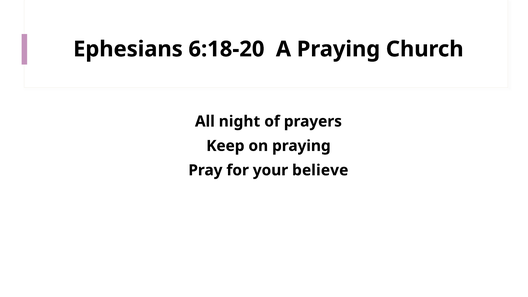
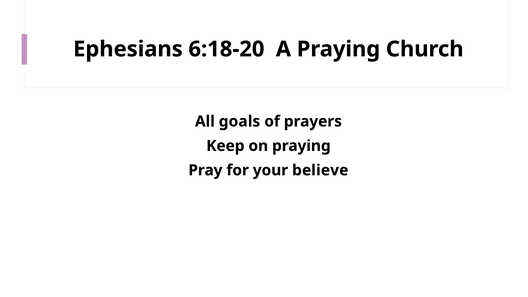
night: night -> goals
